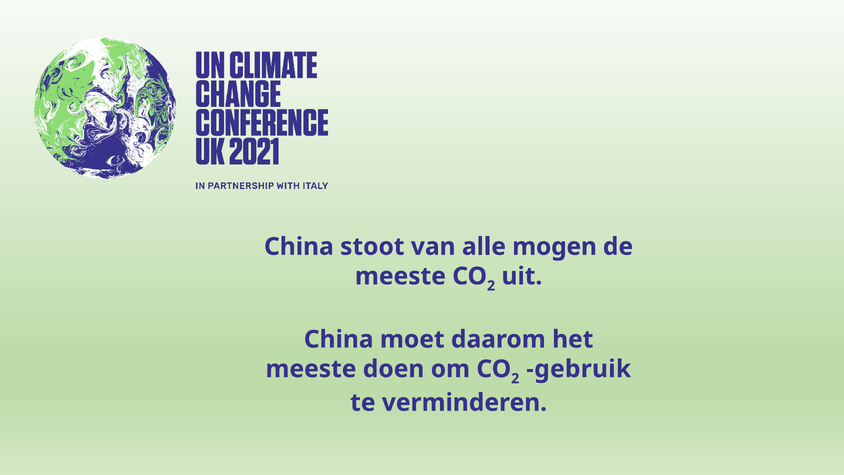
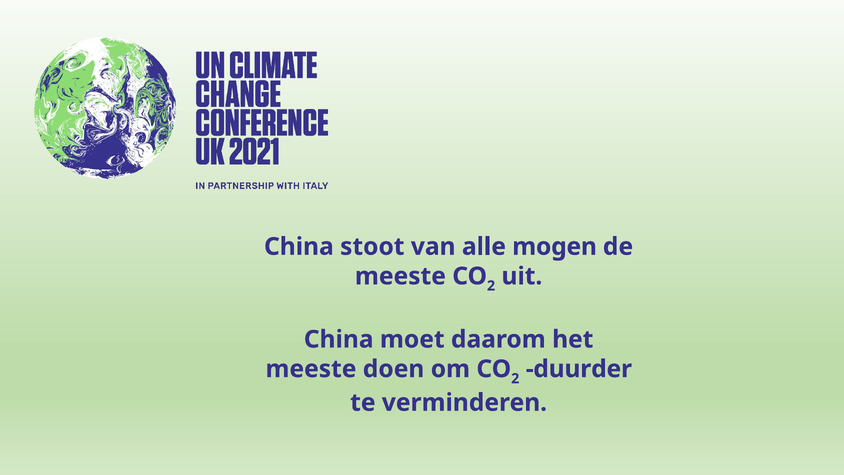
gebruik: gebruik -> duurder
